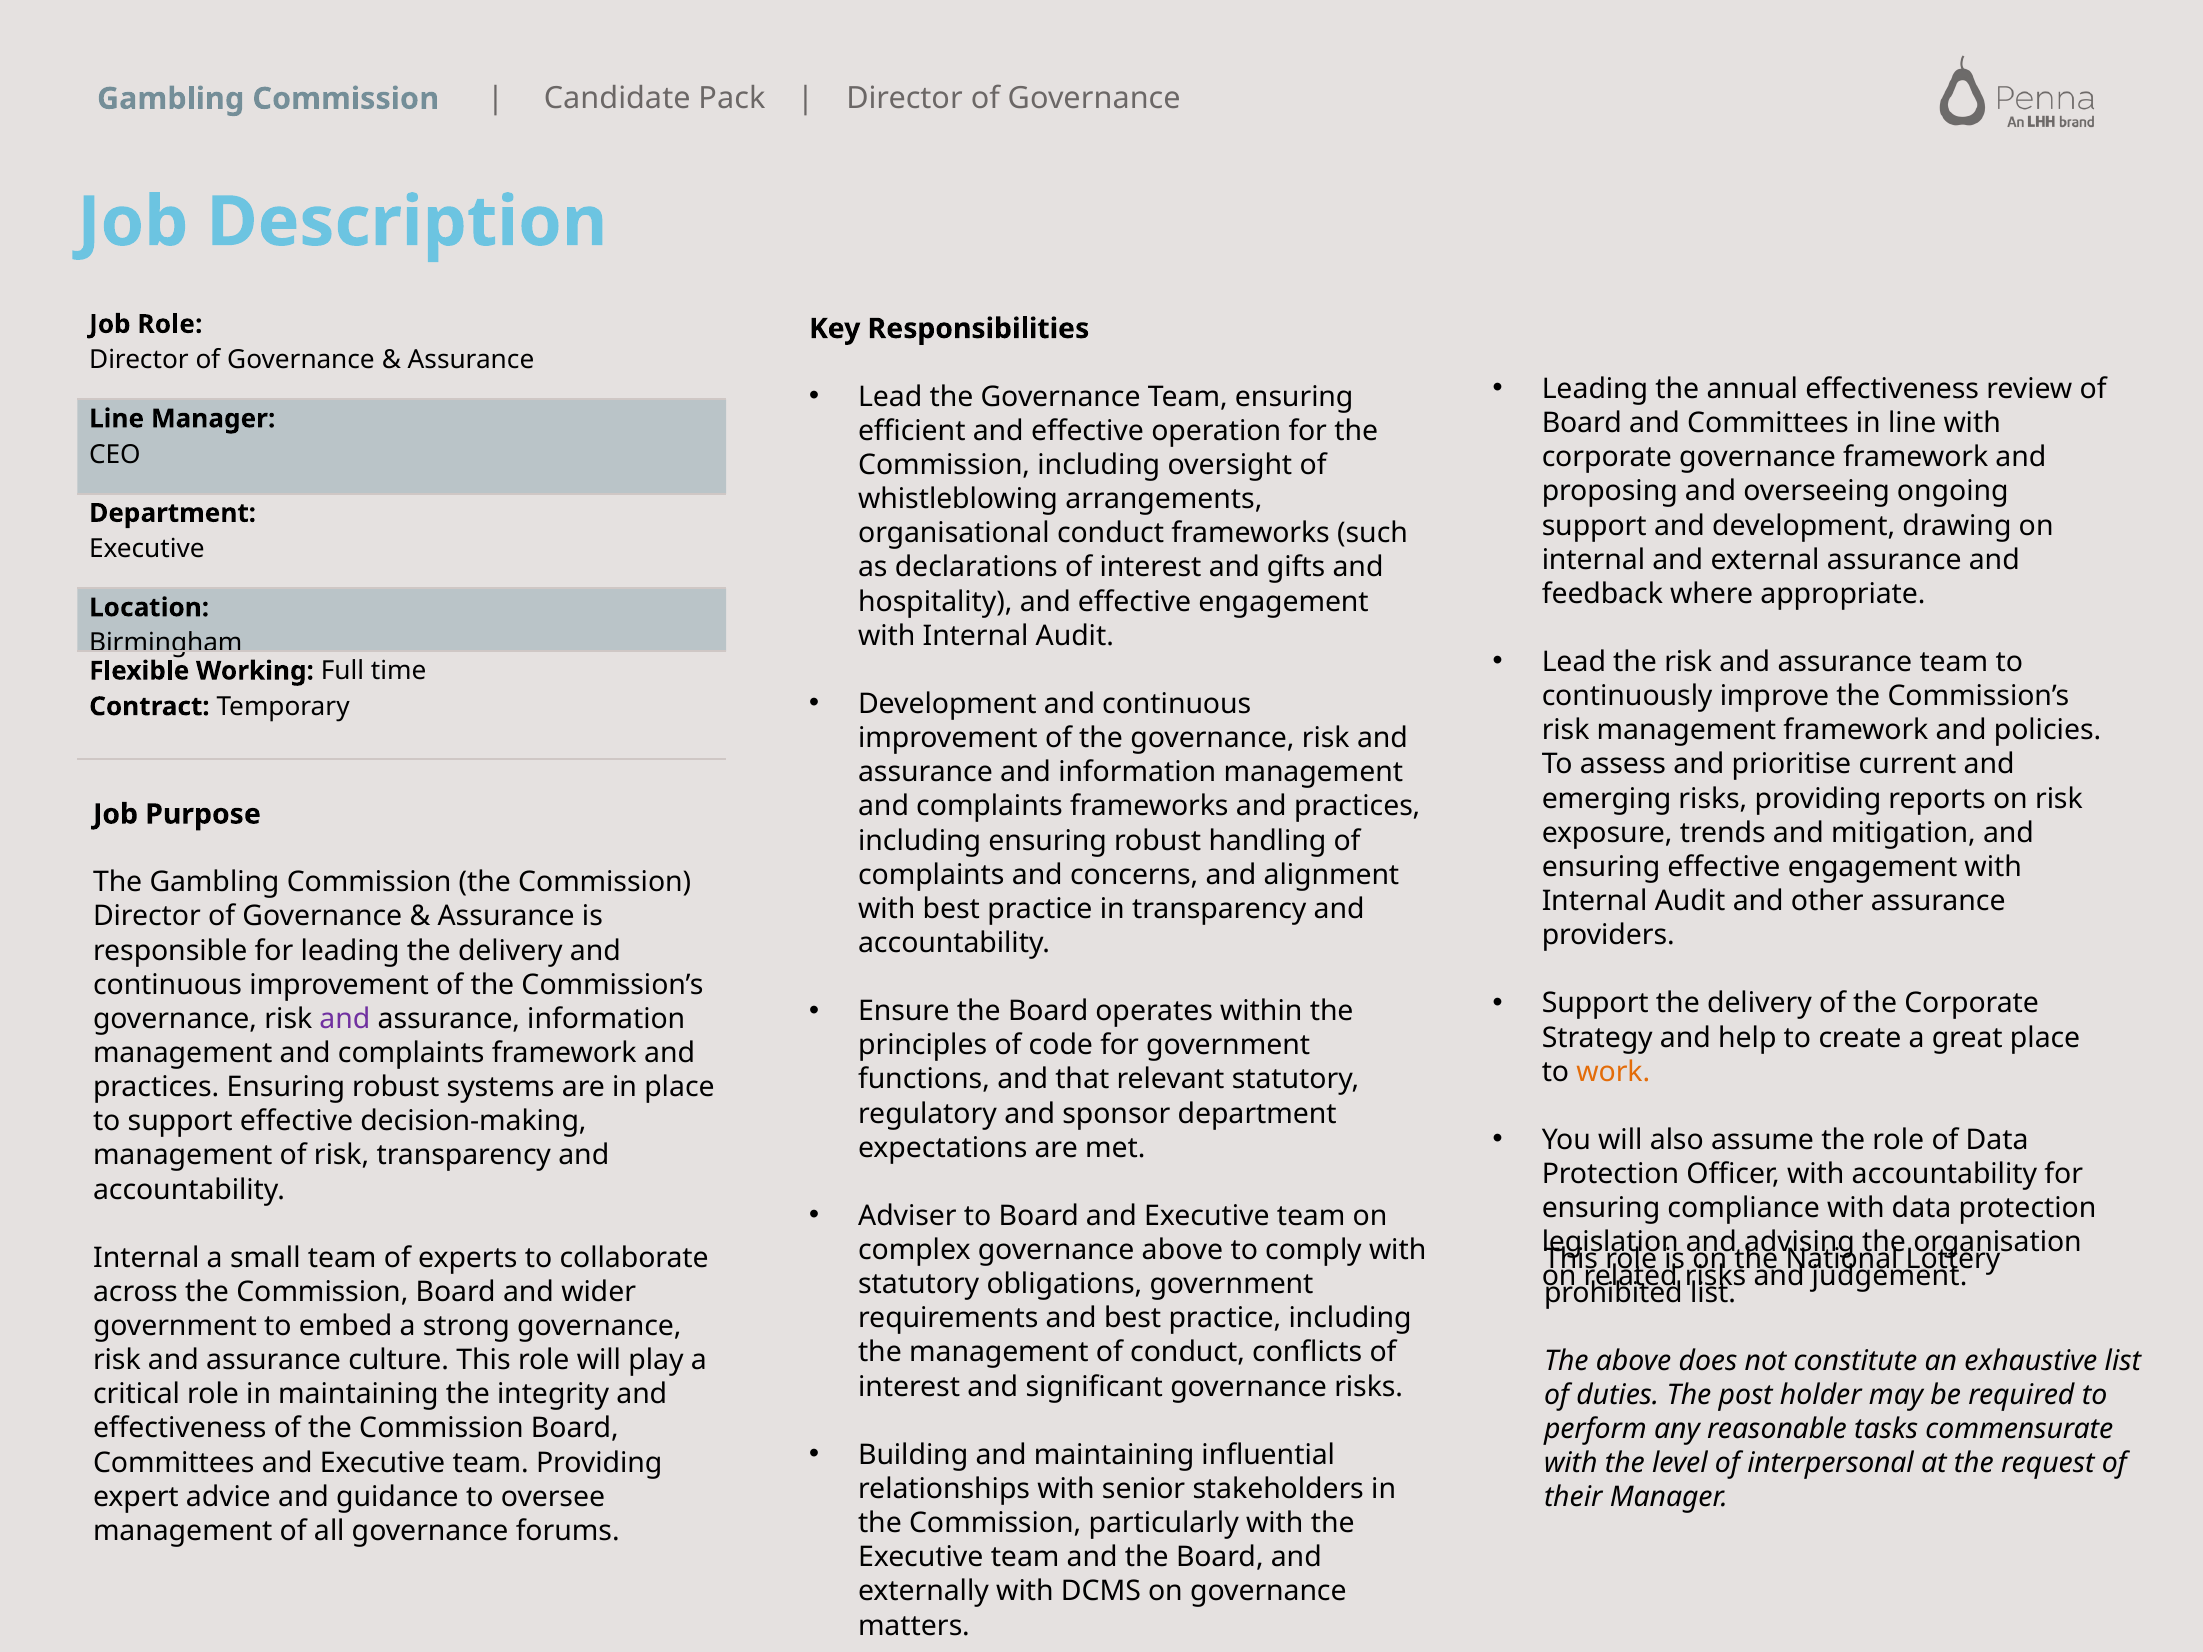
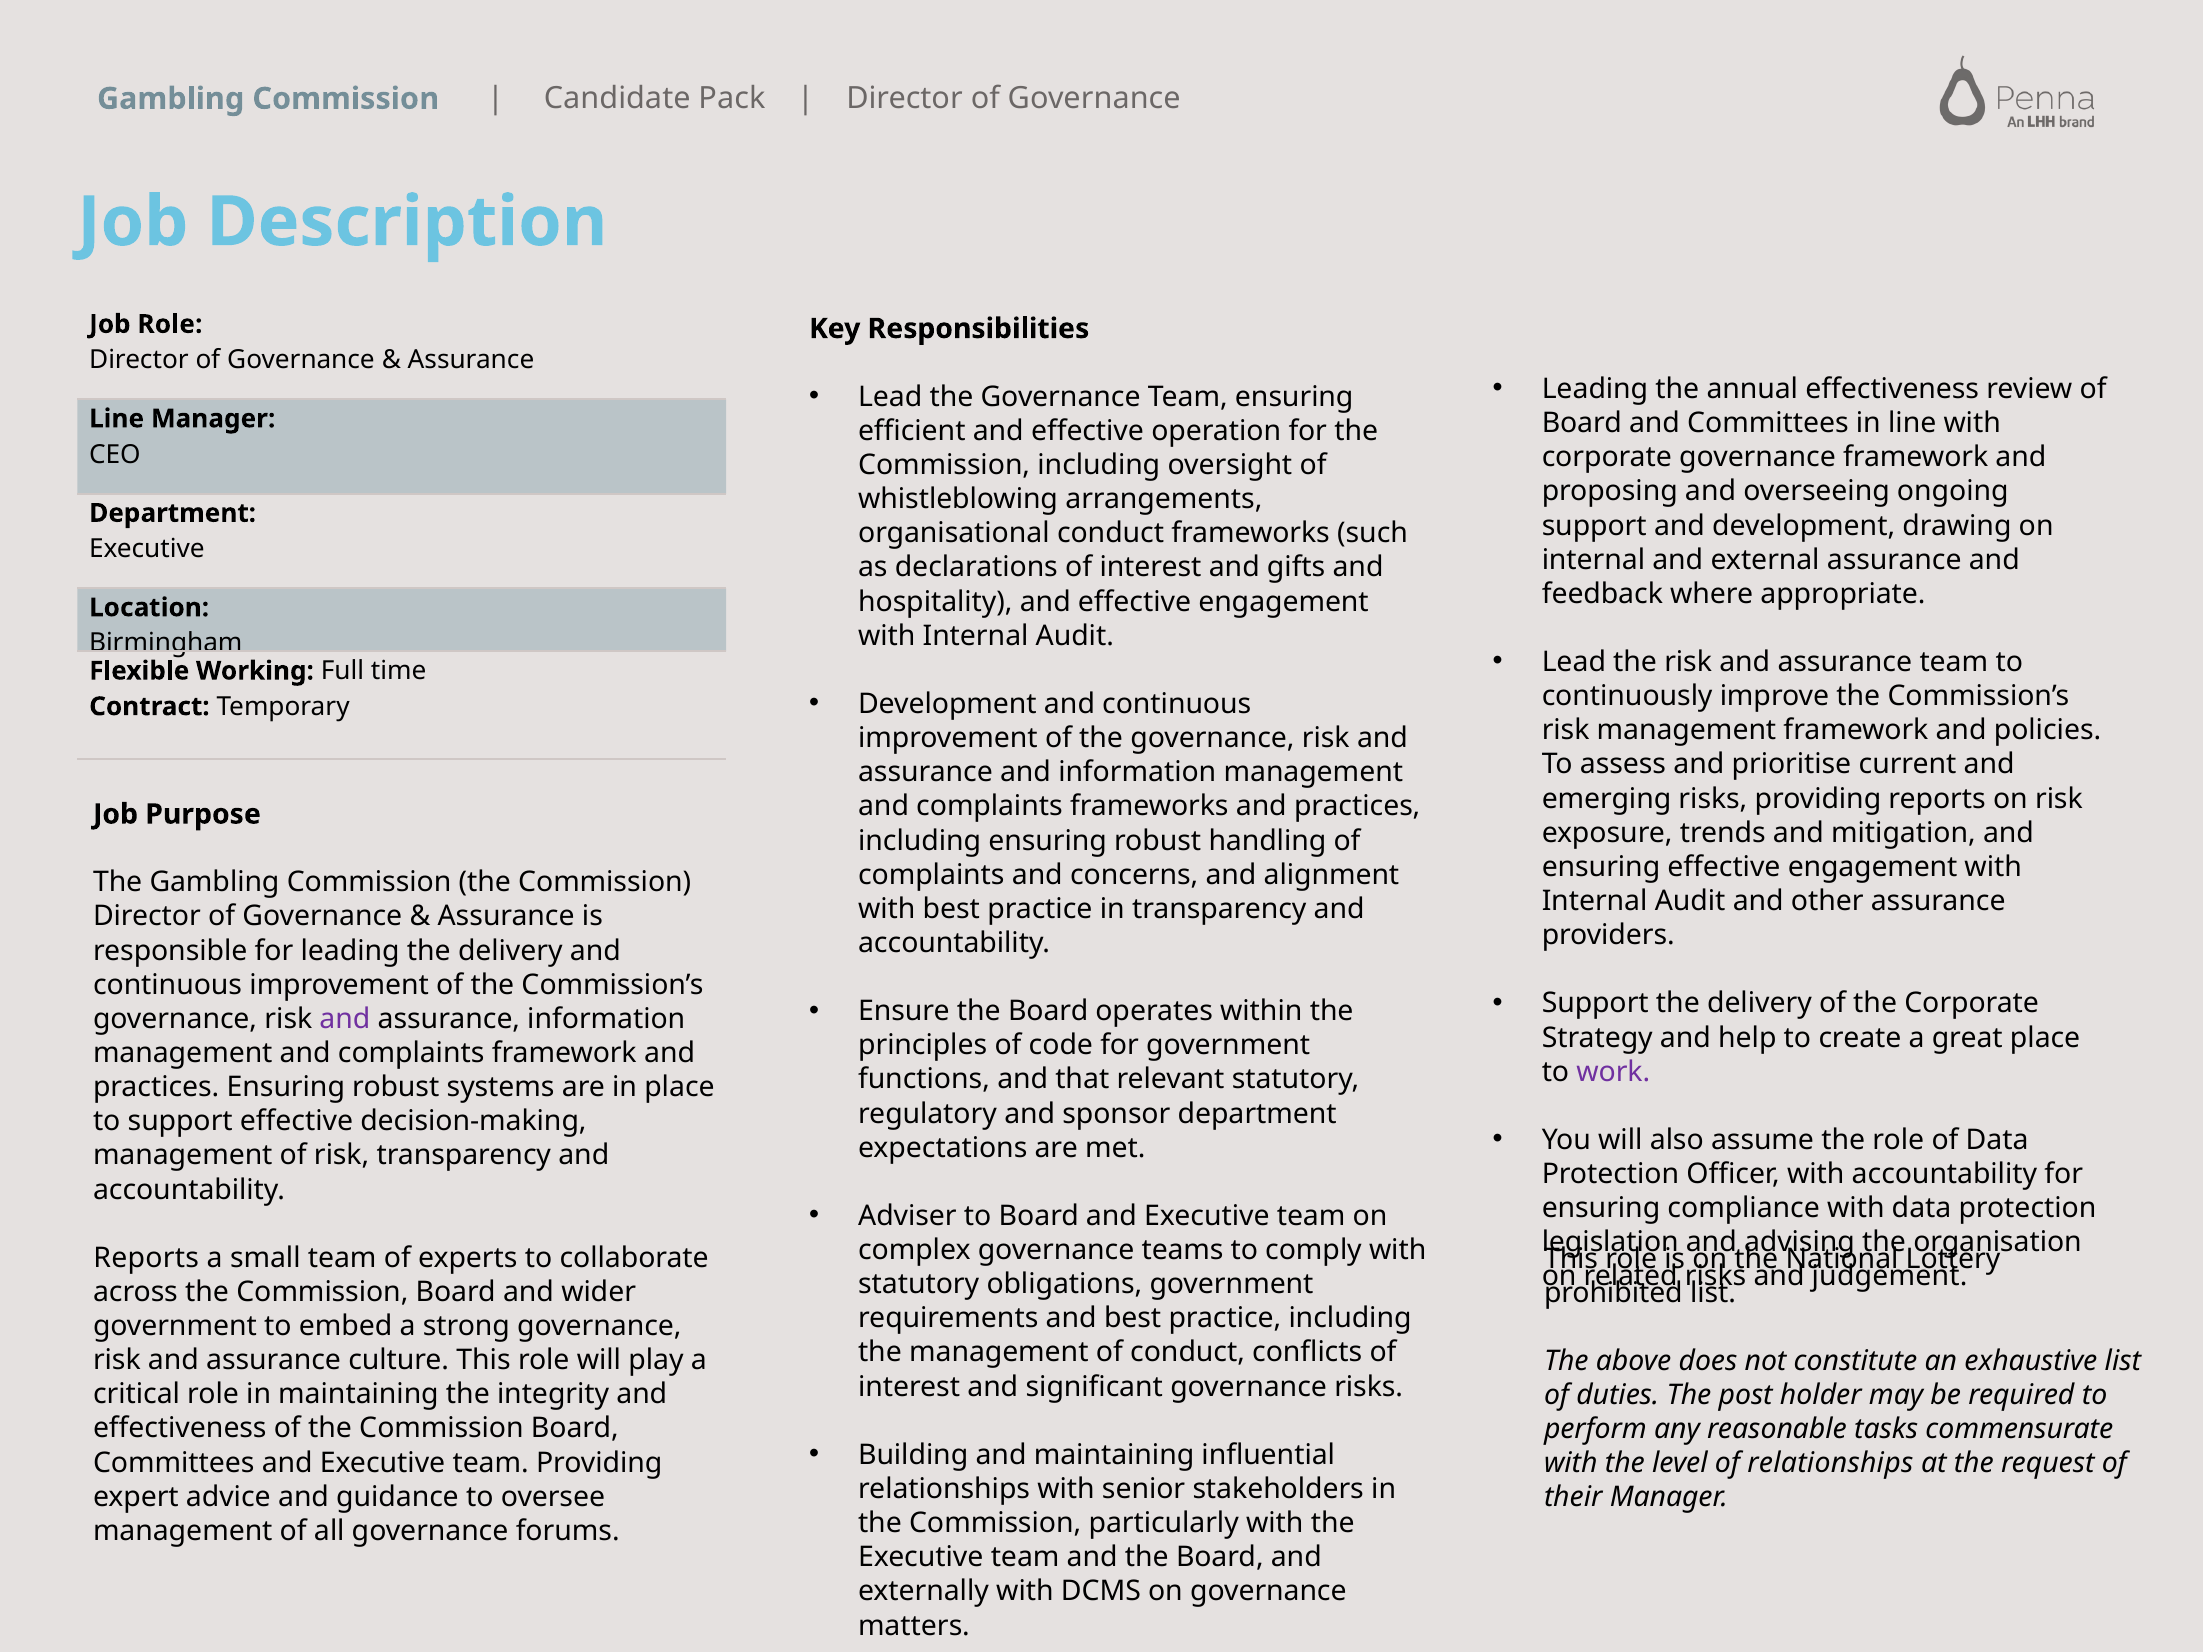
work colour: orange -> purple
governance above: above -> teams
Internal at (146, 1258): Internal -> Reports
of interpersonal: interpersonal -> relationships
